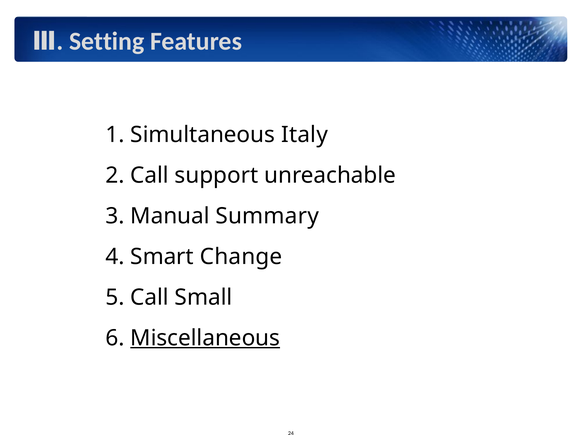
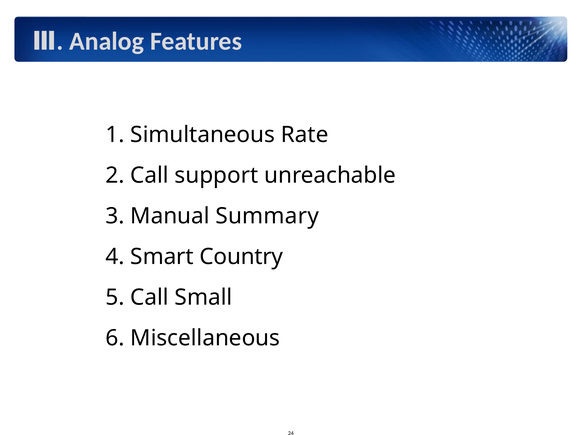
Setting: Setting -> Analog
Italy: Italy -> Rate
Change: Change -> Country
Miscellaneous underline: present -> none
